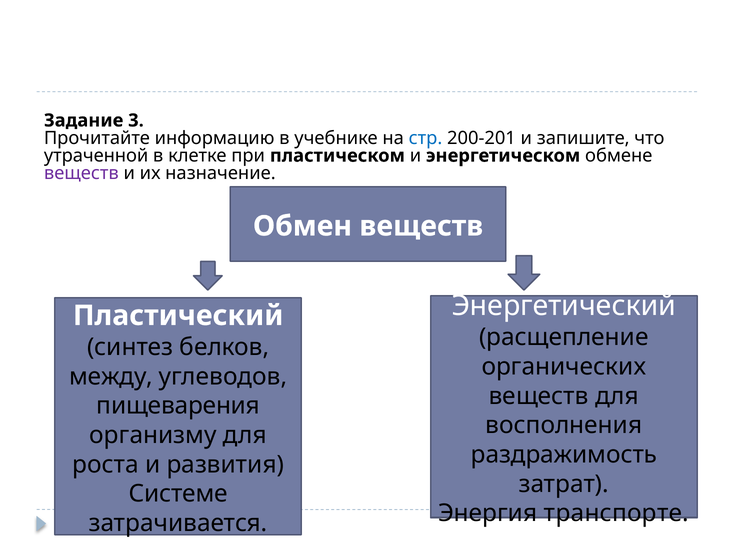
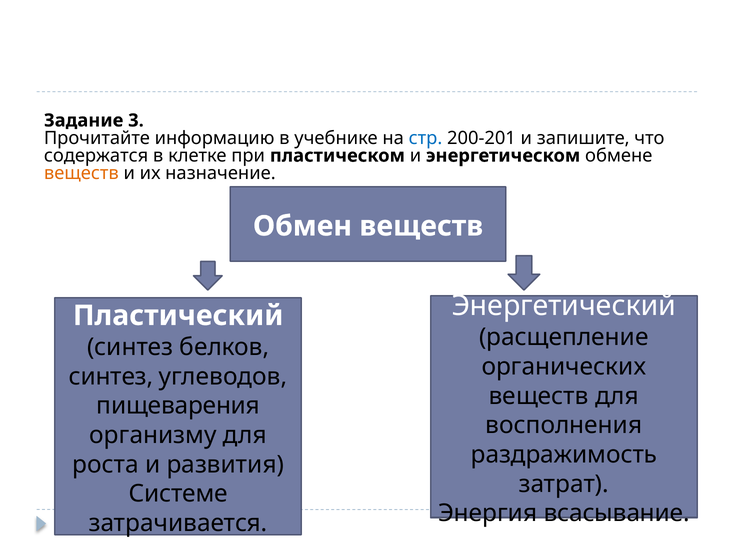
утраченной: утраченной -> содержатся
веществ at (81, 173) colour: purple -> orange
между at (111, 377): между -> синтез
транспорте: транспорте -> всасывание
